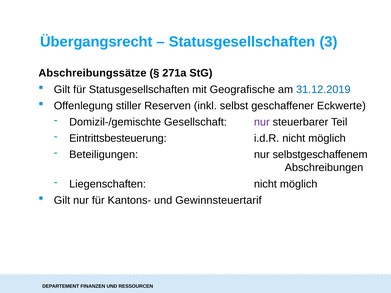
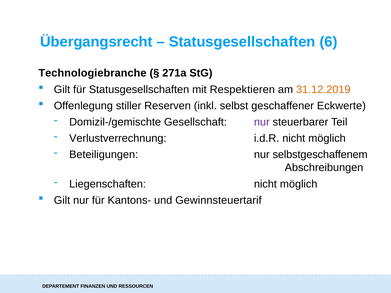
3: 3 -> 6
Abschreibungssätze: Abschreibungssätze -> Technologiebranche
Geografische: Geografische -> Respektieren
31.12.2019 colour: blue -> orange
Eintrittsbesteuerung: Eintrittsbesteuerung -> Verlustverrechnung
